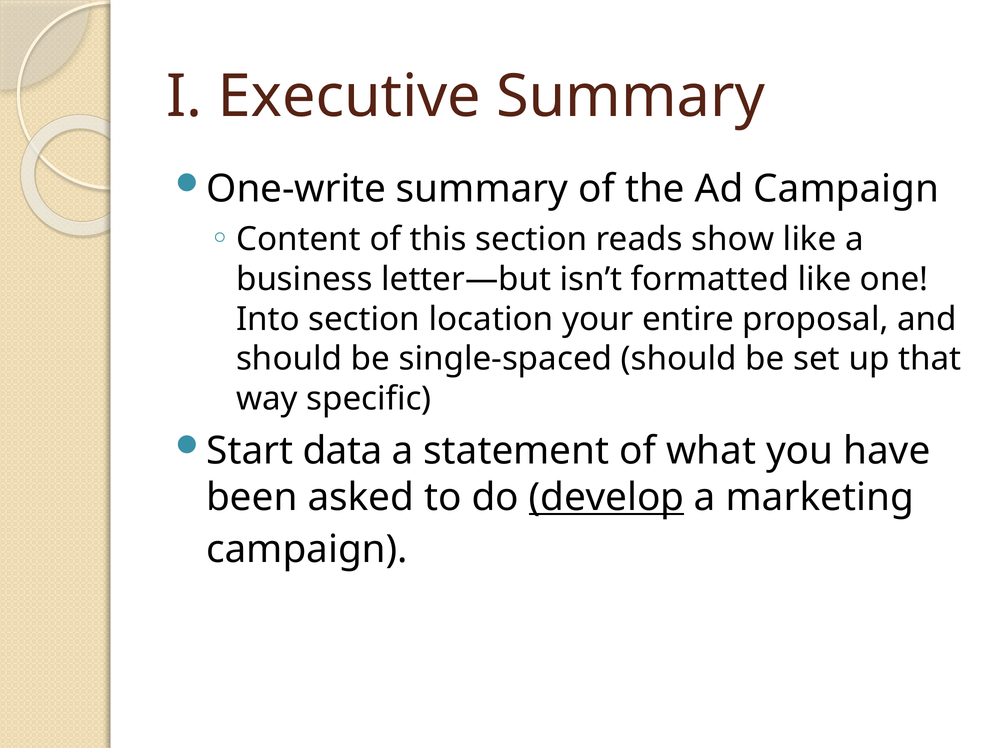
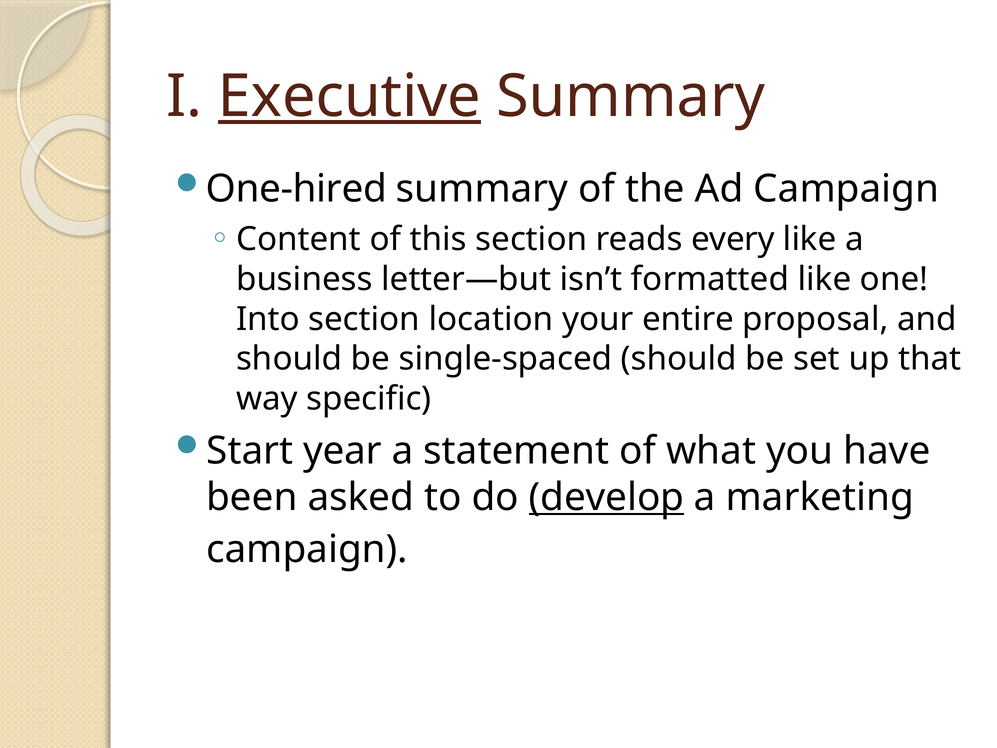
Executive underline: none -> present
One-write: One-write -> One-hired
show: show -> every
data: data -> year
